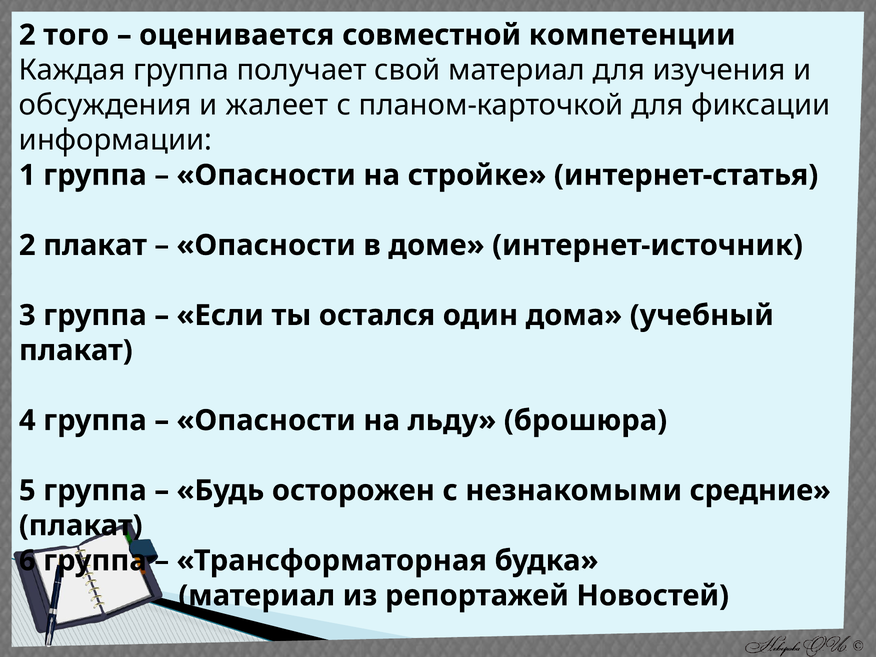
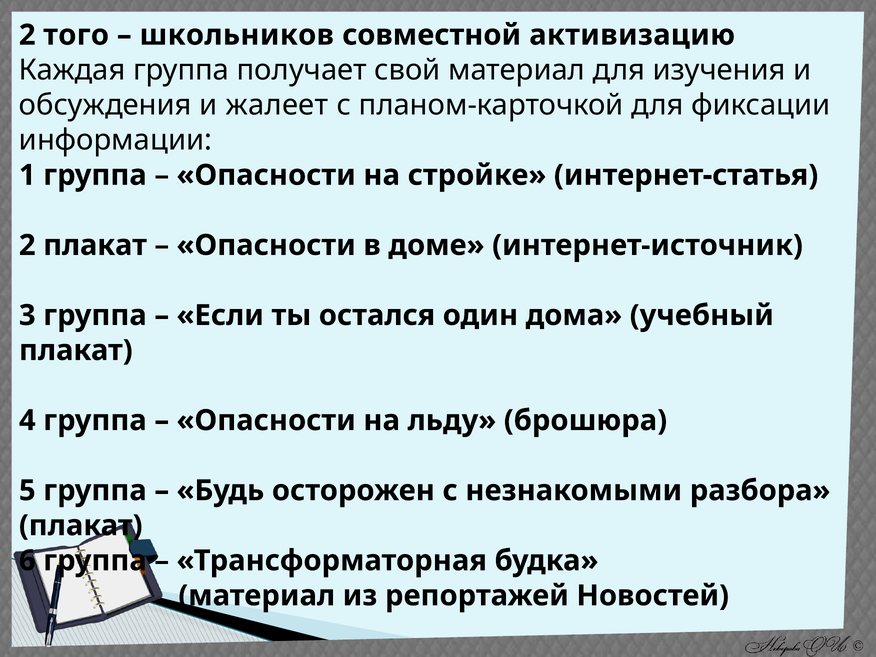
оценивается: оценивается -> школьников
компетенции: компетенции -> активизацию
средние: средние -> разбора
